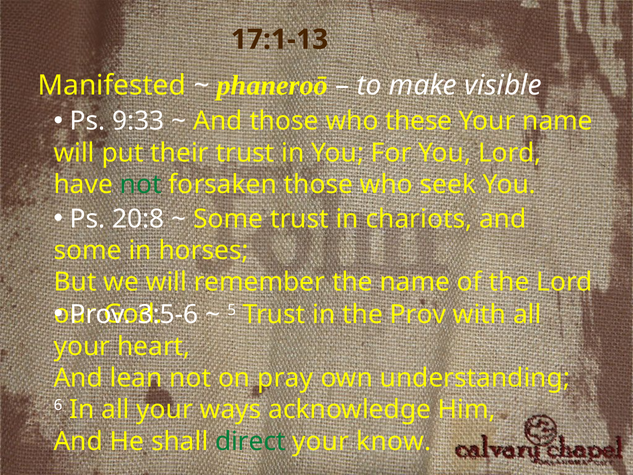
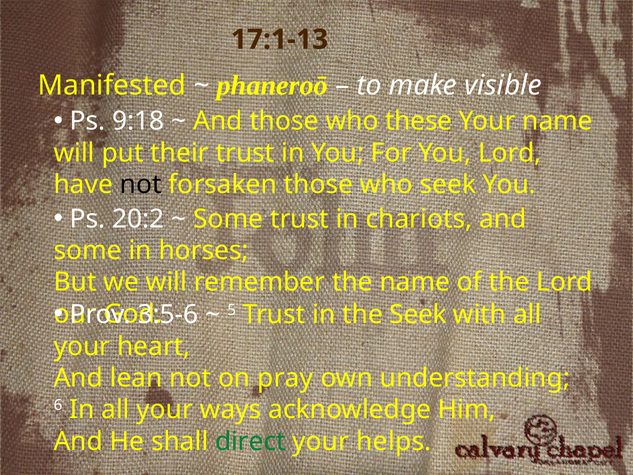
9:33: 9:33 -> 9:18
not at (141, 184) colour: green -> black
20:8: 20:8 -> 20:2
the Prov: Prov -> Seek
know: know -> helps
